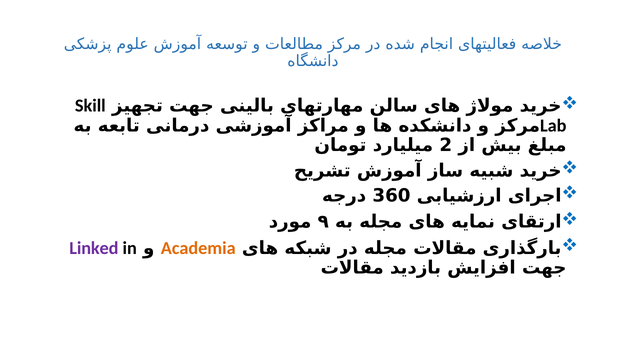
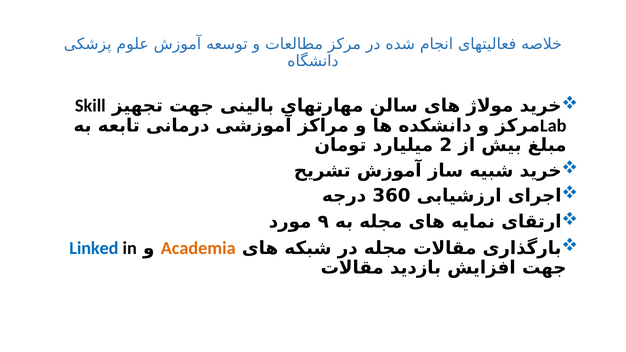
Linked colour: purple -> blue
